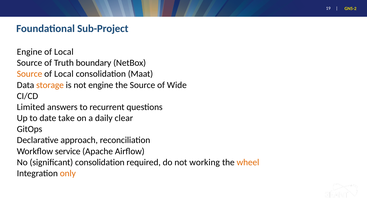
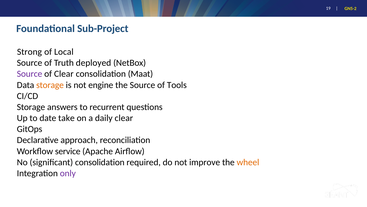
Engine at (30, 52): Engine -> Strong
boundary: boundary -> deployed
Source at (30, 74) colour: orange -> purple
Local at (64, 74): Local -> Clear
Wide: Wide -> Tools
Limited at (31, 107): Limited -> Storage
working: working -> improve
only colour: orange -> purple
